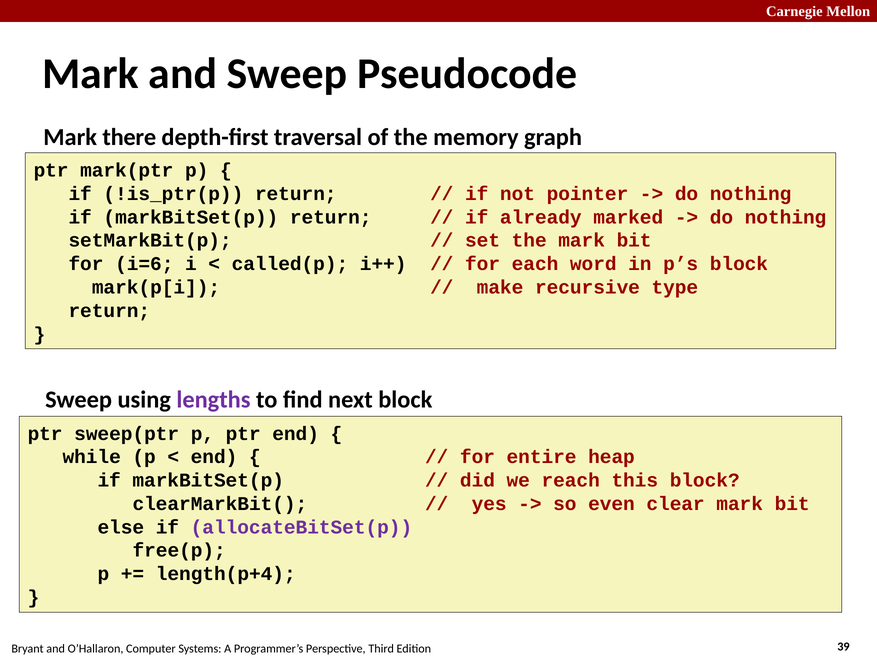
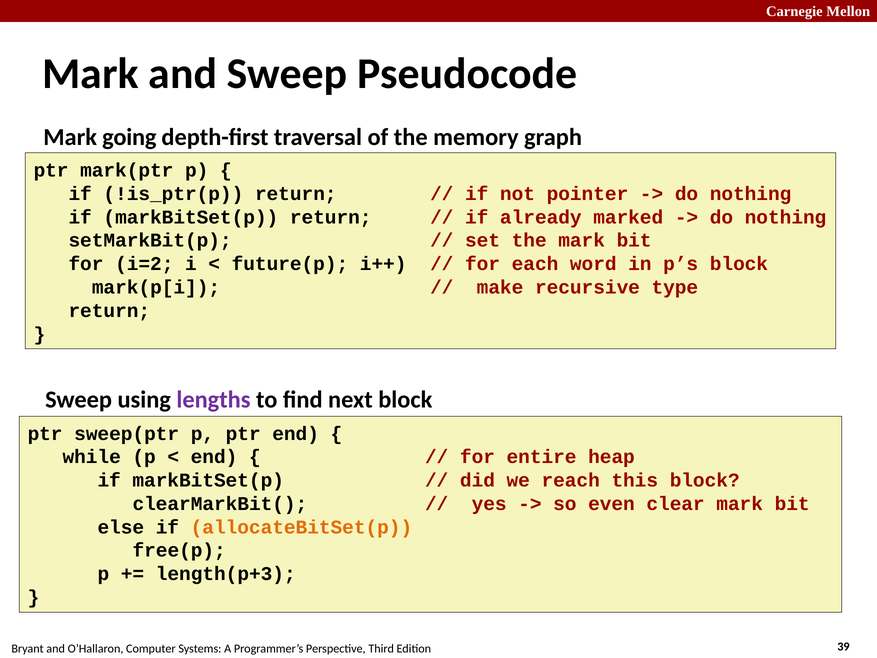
there: there -> going
i=6: i=6 -> i=2
called(p: called(p -> future(p
allocateBitSet(p colour: purple -> orange
length(p+4: length(p+4 -> length(p+3
